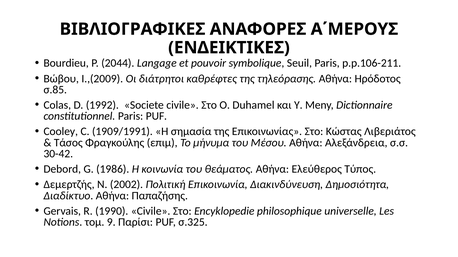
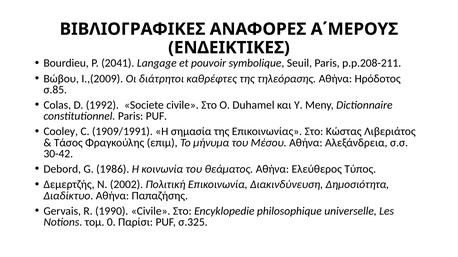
2044: 2044 -> 2041
p.p.106-211: p.p.106-211 -> p.p.208-211
9: 9 -> 0
